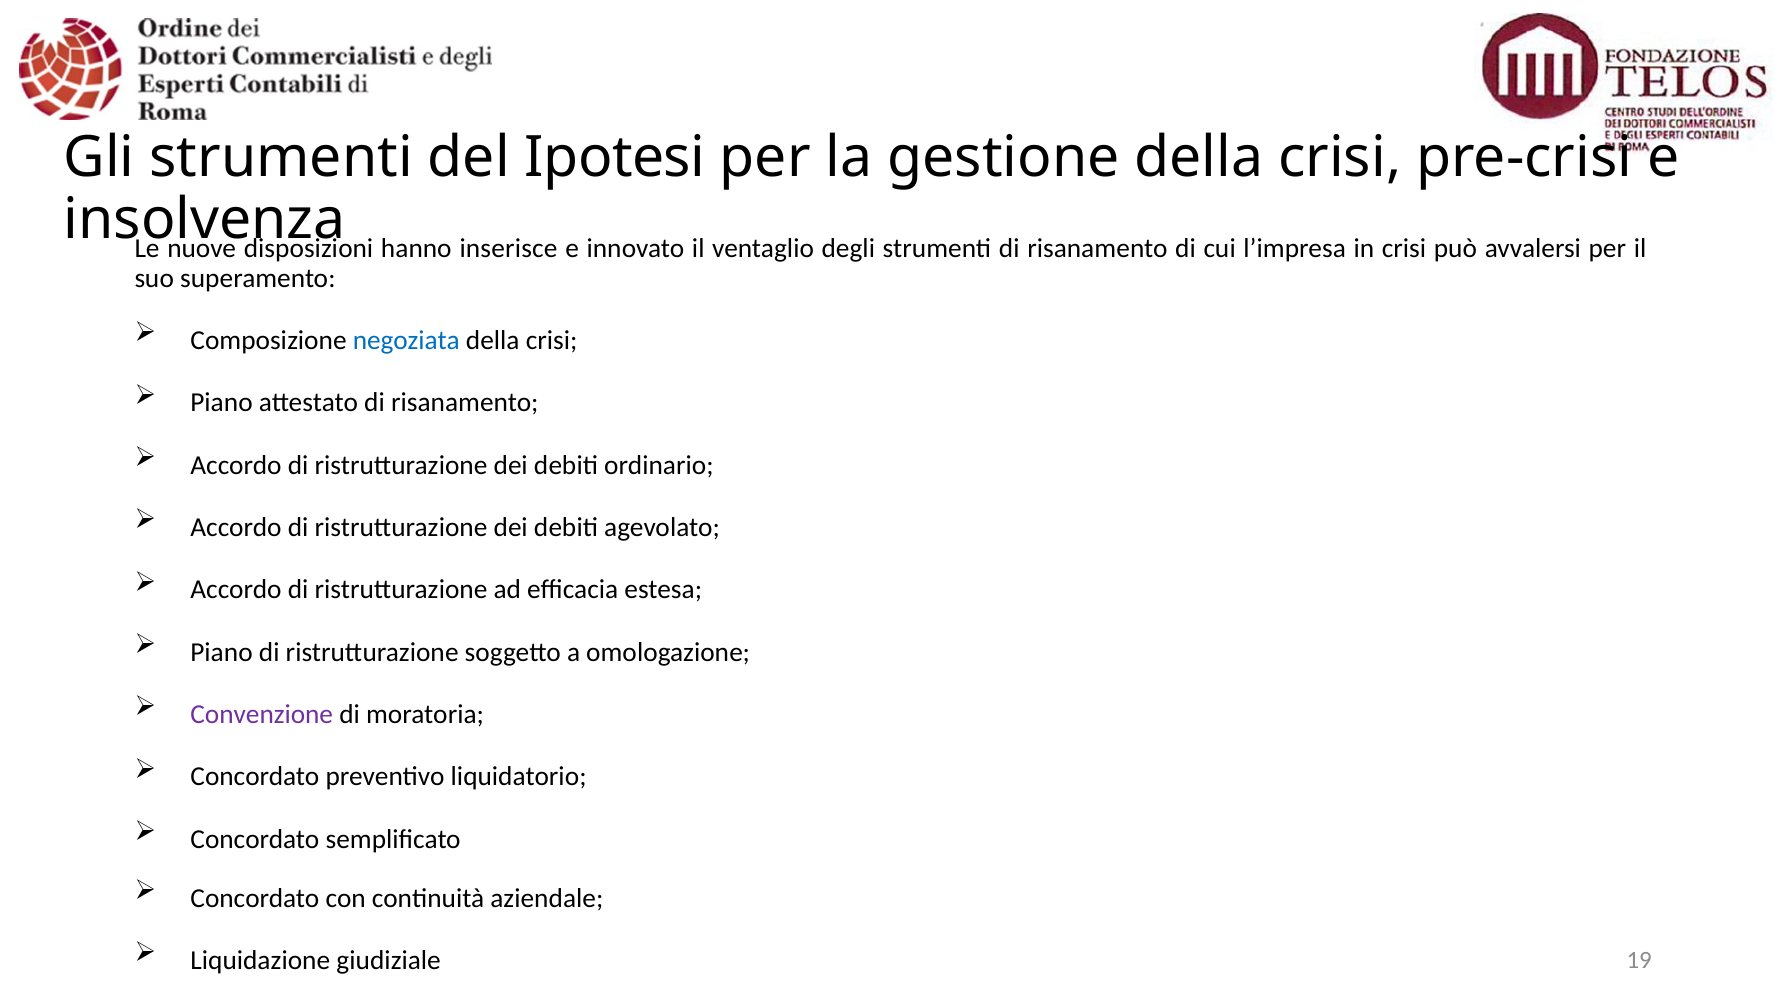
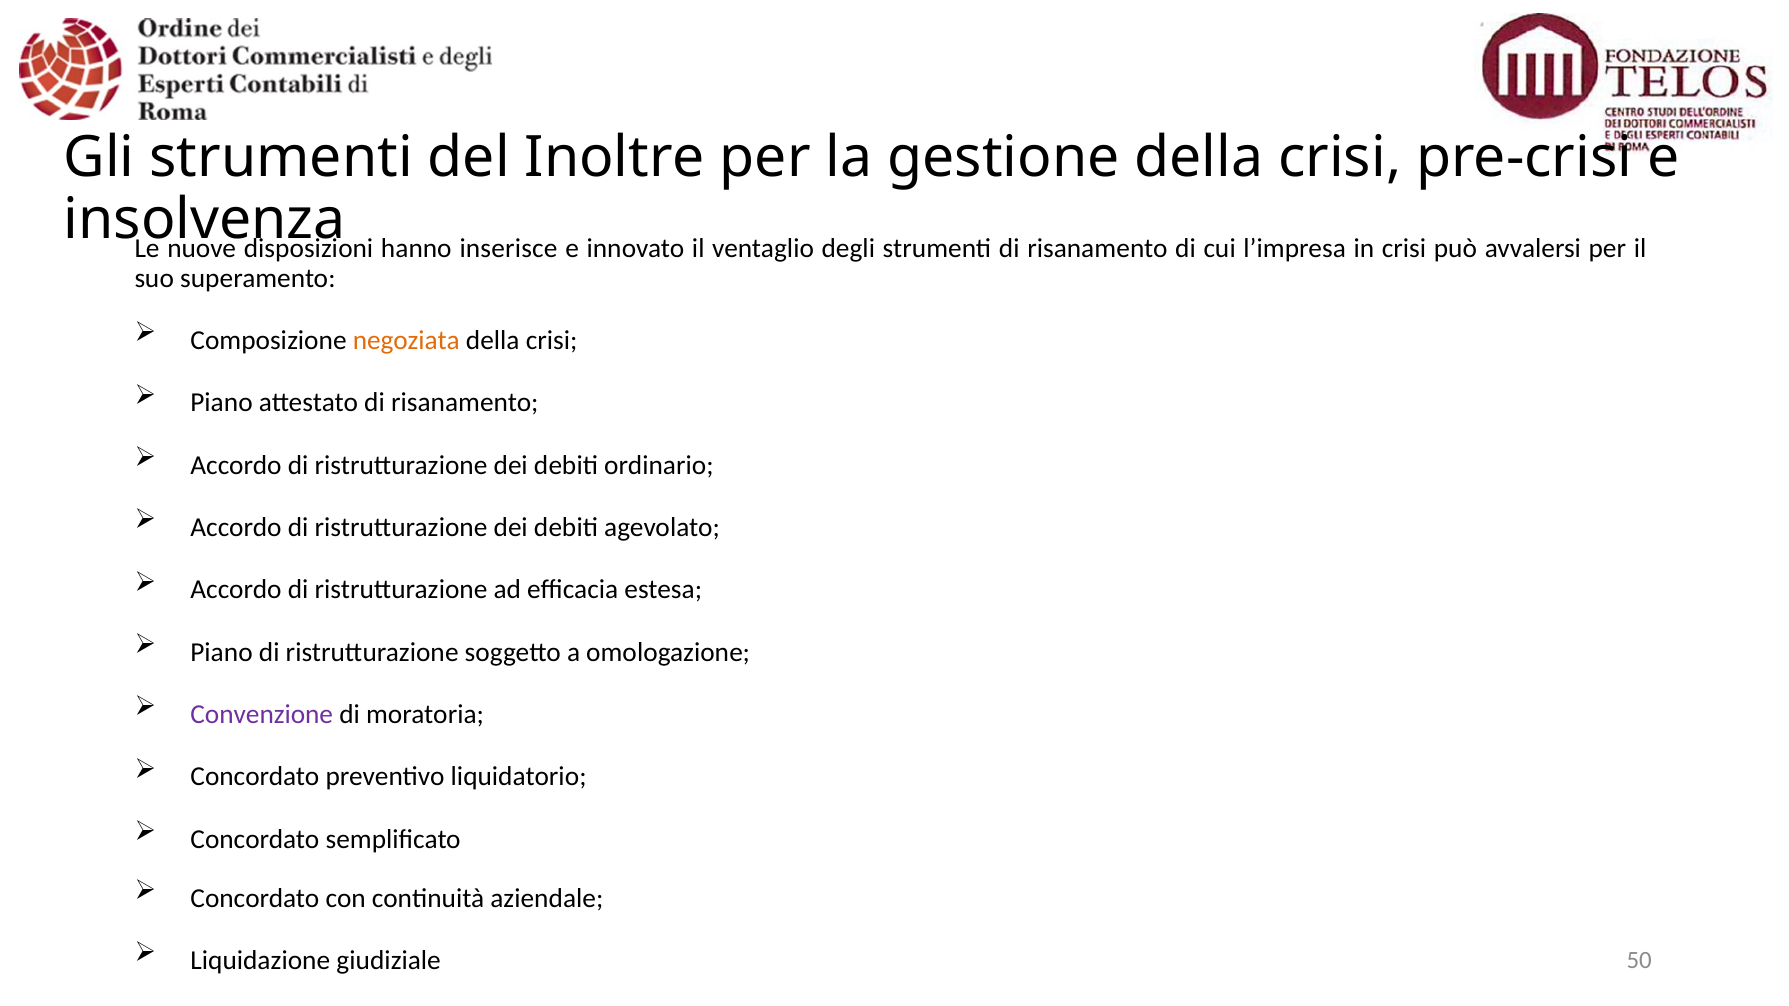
Ipotesi: Ipotesi -> Inoltre
negoziata colour: blue -> orange
19: 19 -> 50
